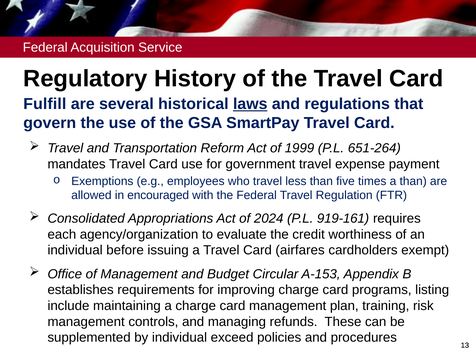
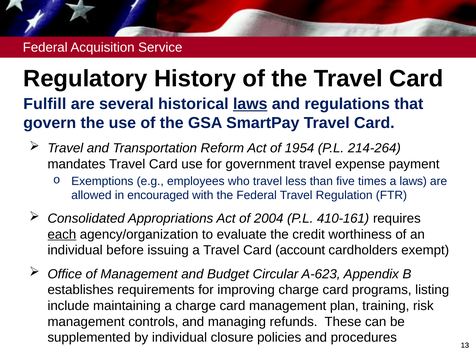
1999: 1999 -> 1954
651-264: 651-264 -> 214-264
a than: than -> laws
2024: 2024 -> 2004
919-161: 919-161 -> 410-161
each underline: none -> present
airfares: airfares -> account
A-153: A-153 -> A-623
exceed: exceed -> closure
